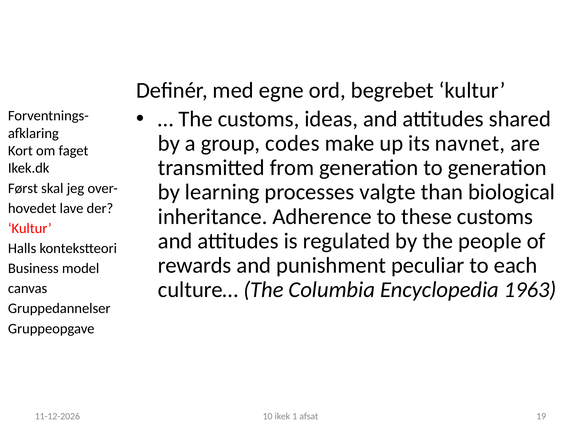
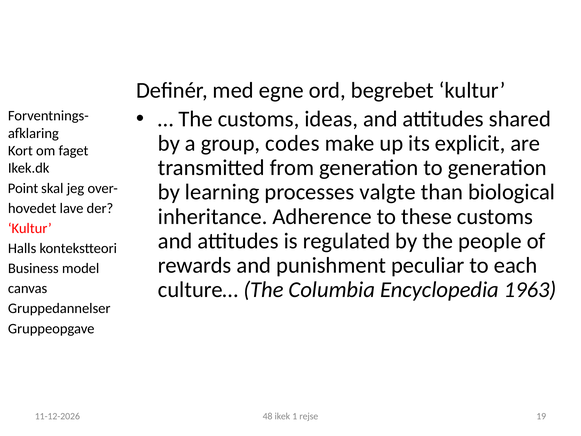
navnet: navnet -> explicit
Først: Først -> Point
10: 10 -> 48
afsat: afsat -> rejse
